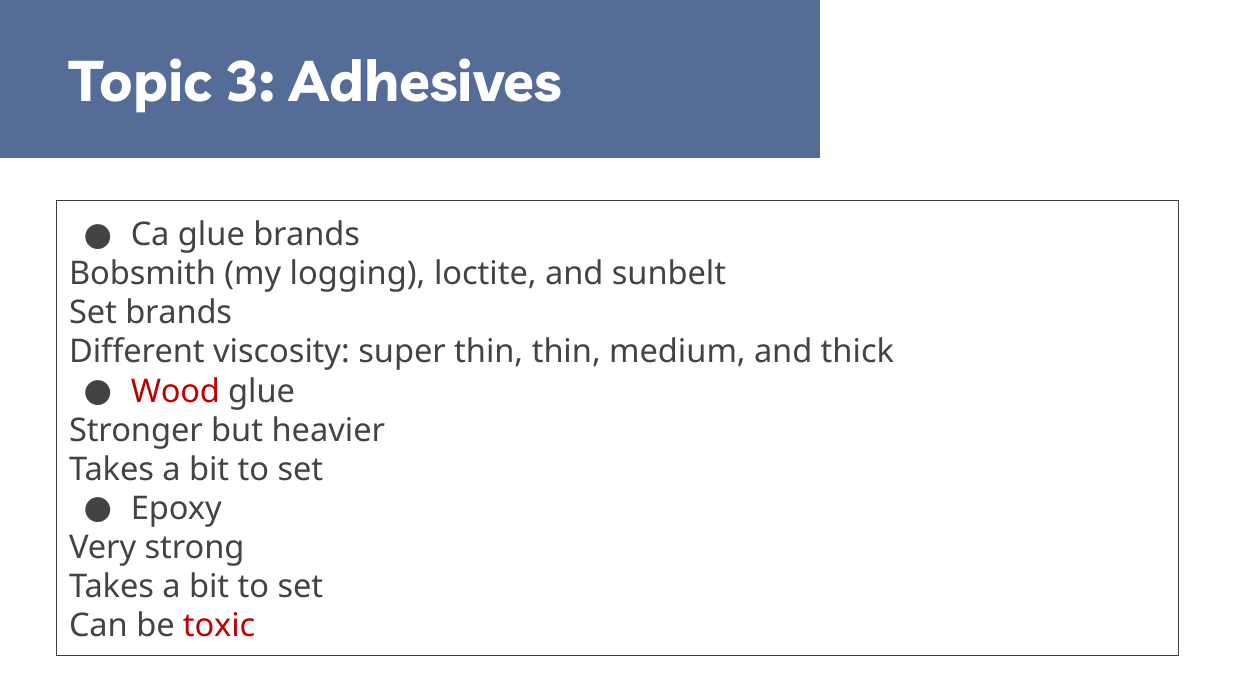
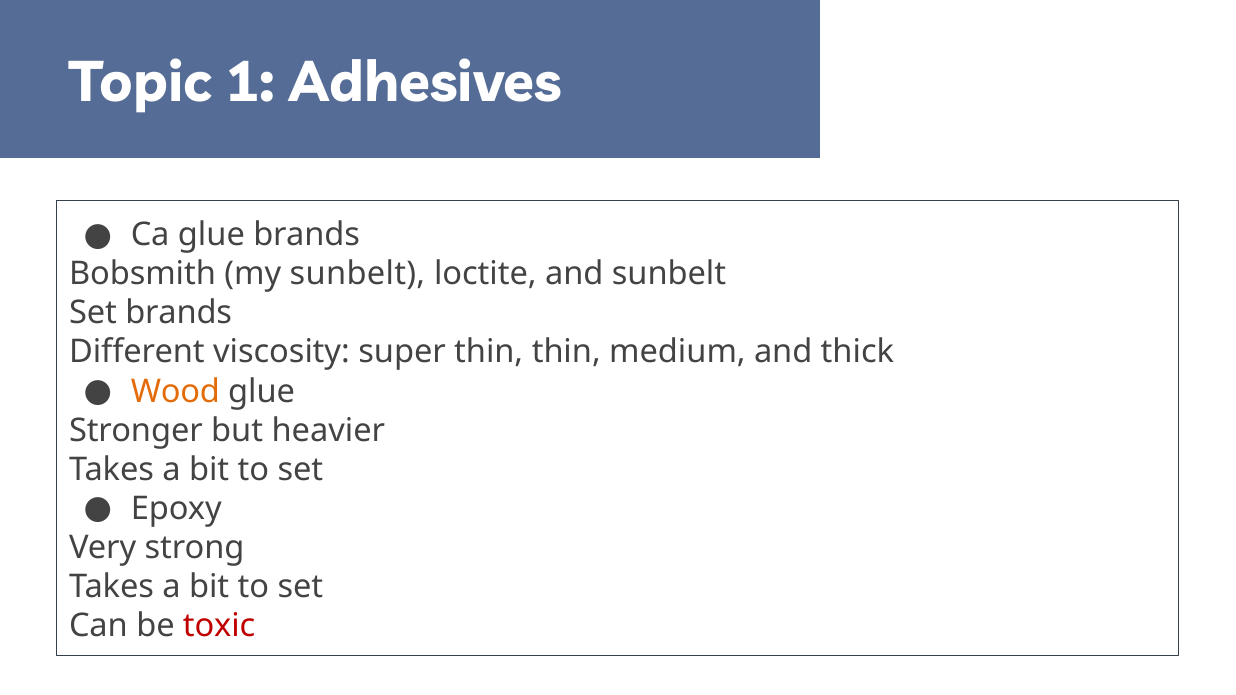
3: 3 -> 1
my logging: logging -> sunbelt
Wood colour: red -> orange
